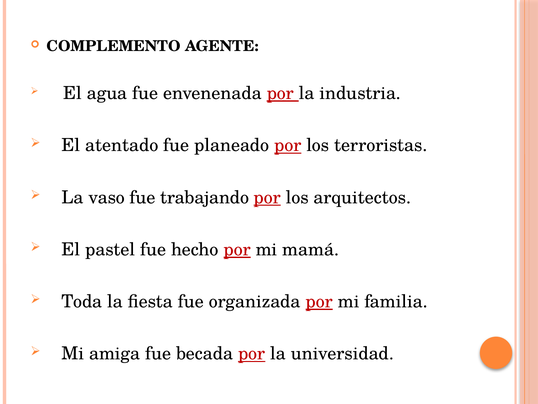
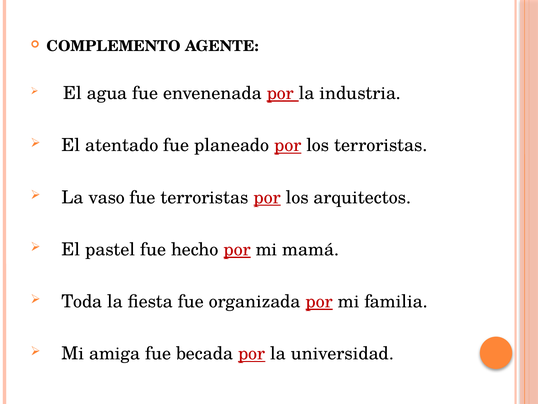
fue trabajando: trabajando -> terroristas
